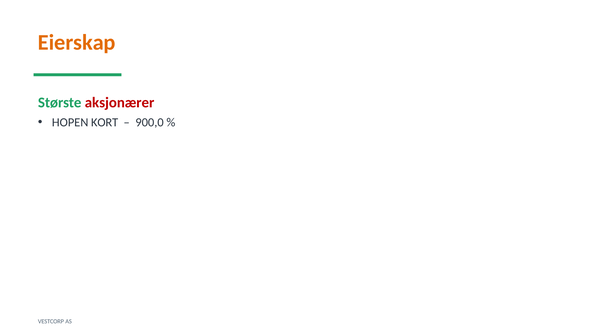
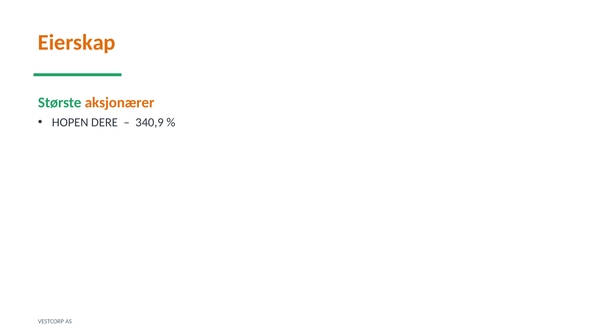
aksjonærer colour: red -> orange
KORT: KORT -> DERE
900,0: 900,0 -> 340,9
